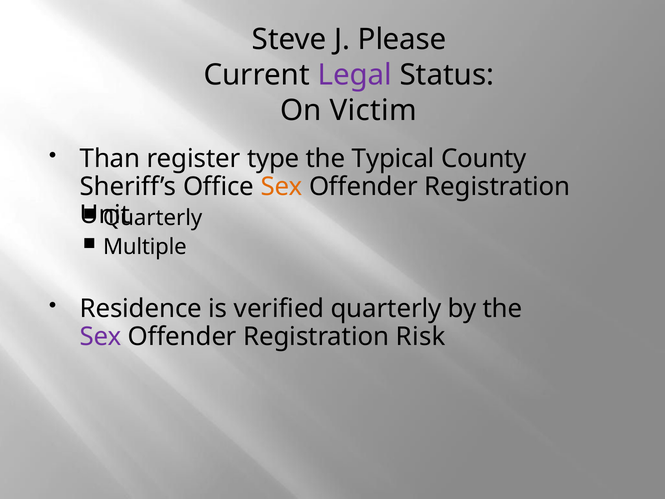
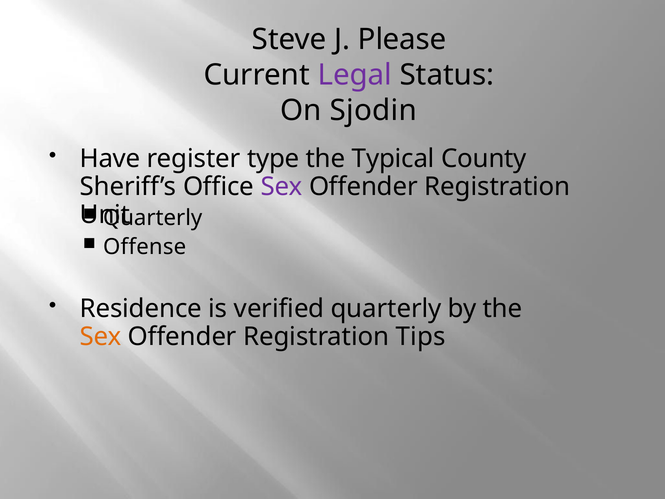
Victim: Victim -> Sjodin
Than: Than -> Have
Sex at (282, 187) colour: orange -> purple
Multiple: Multiple -> Offense
Sex at (101, 337) colour: purple -> orange
Risk: Risk -> Tips
